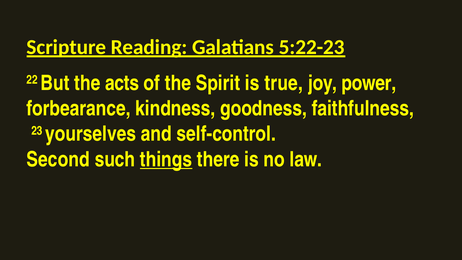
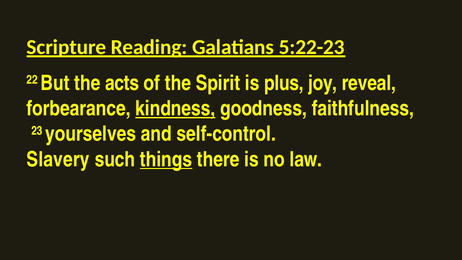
true: true -> plus
power: power -> reveal
kindness underline: none -> present
Second: Second -> Slavery
